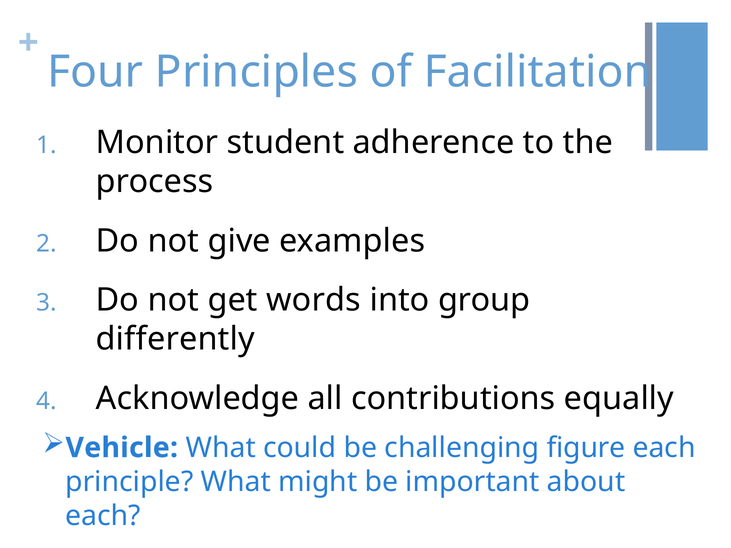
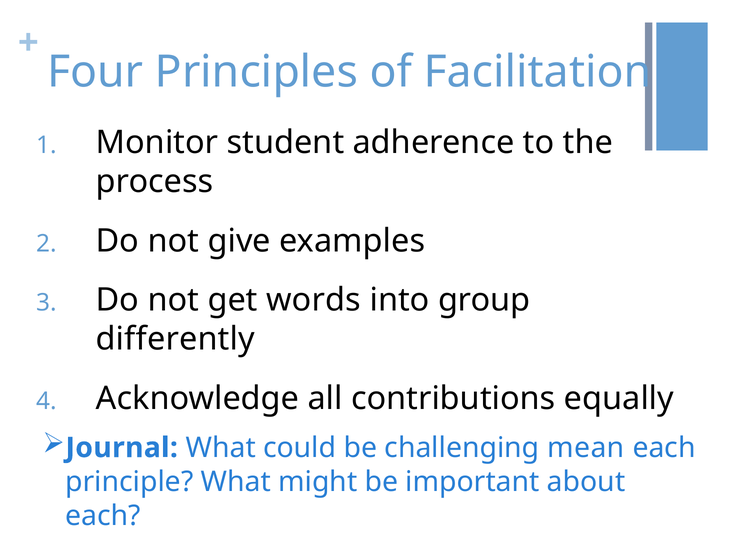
Vehicle: Vehicle -> Journal
figure: figure -> mean
